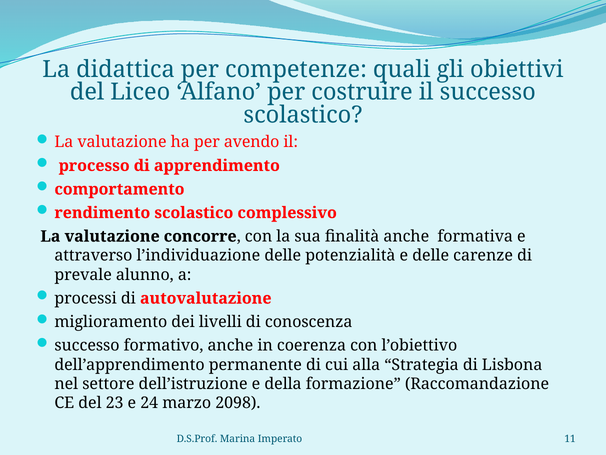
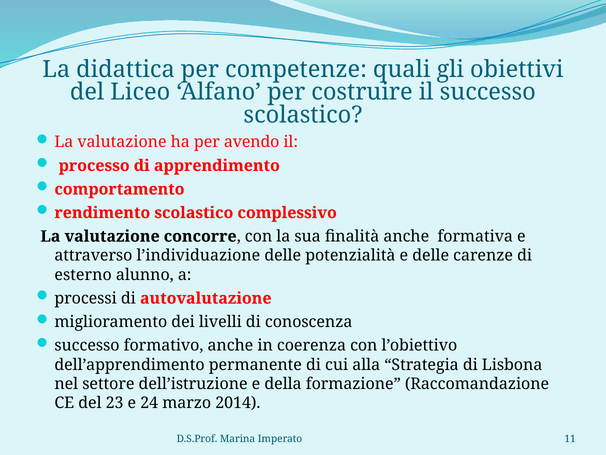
prevale: prevale -> esterno
2098: 2098 -> 2014
